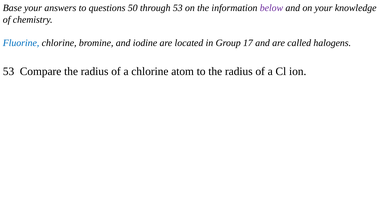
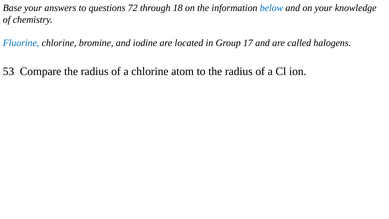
50: 50 -> 72
through 53: 53 -> 18
below colour: purple -> blue
